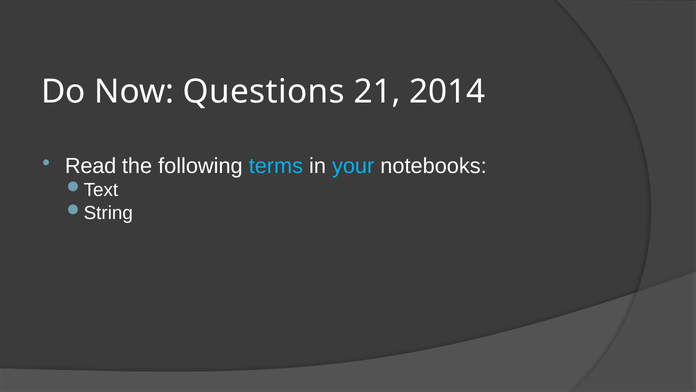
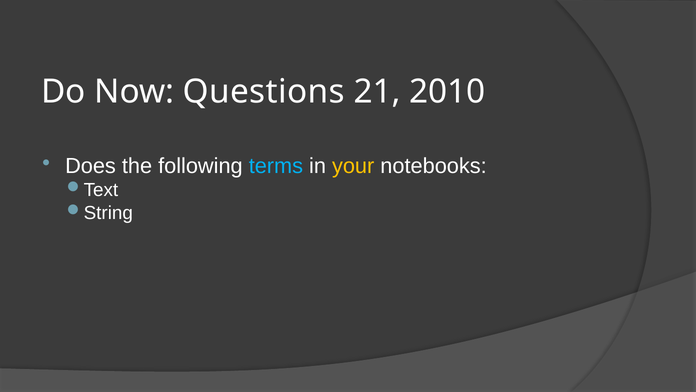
2014: 2014 -> 2010
Read: Read -> Does
your colour: light blue -> yellow
